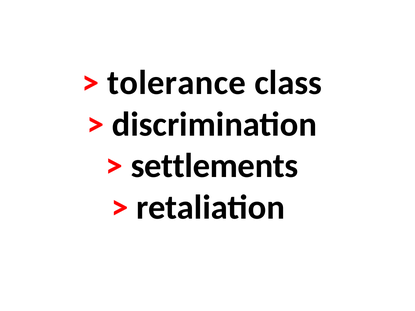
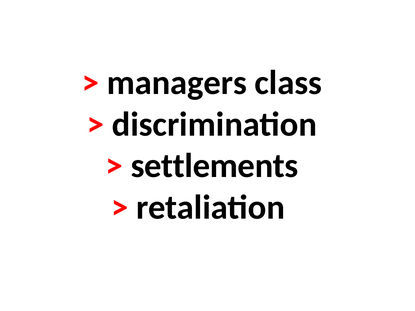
tolerance: tolerance -> managers
